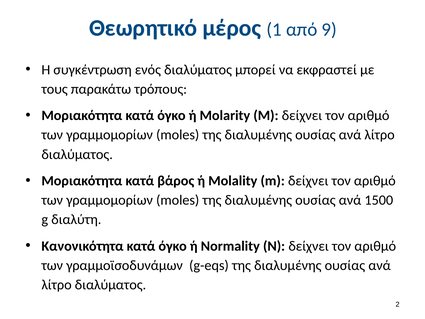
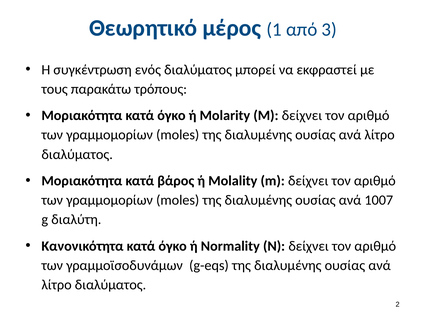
9: 9 -> 3
1500: 1500 -> 1007
